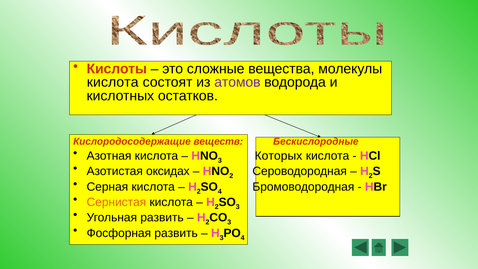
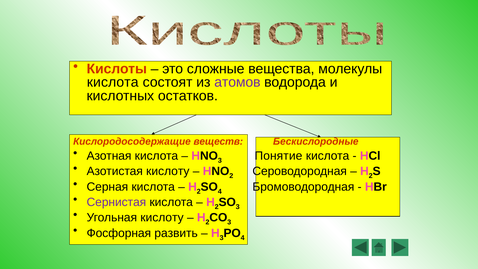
Которых: Которых -> Понятие
Азотистая оксидах: оксидах -> кислоту
Сернистая colour: orange -> purple
Угольная развить: развить -> кислоту
